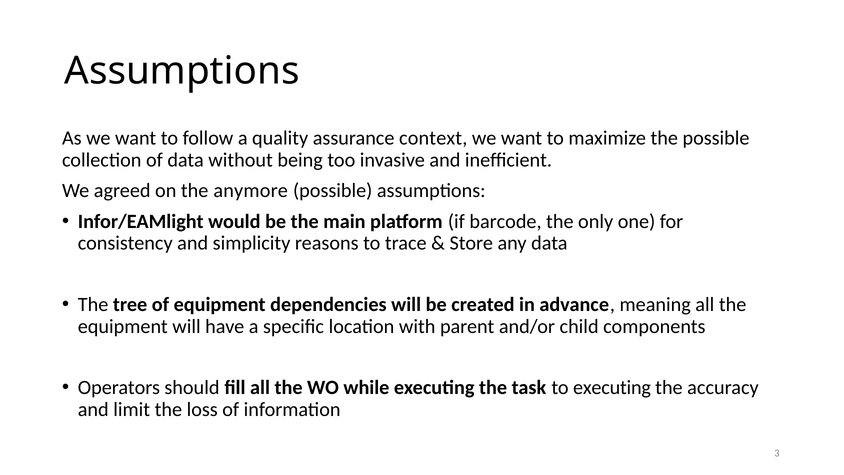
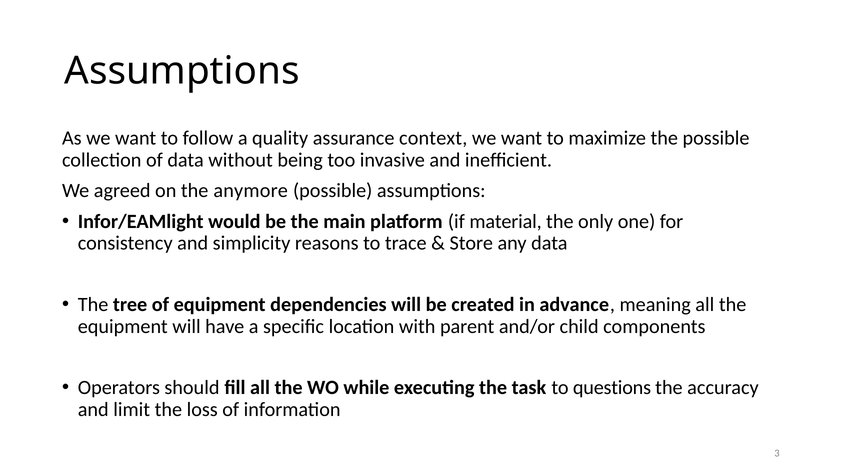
barcode: barcode -> material
to executing: executing -> questions
